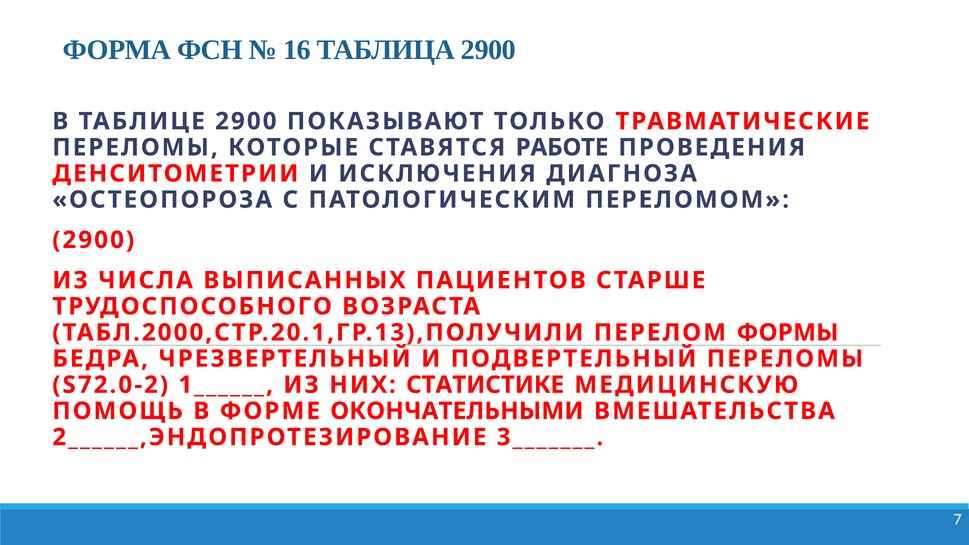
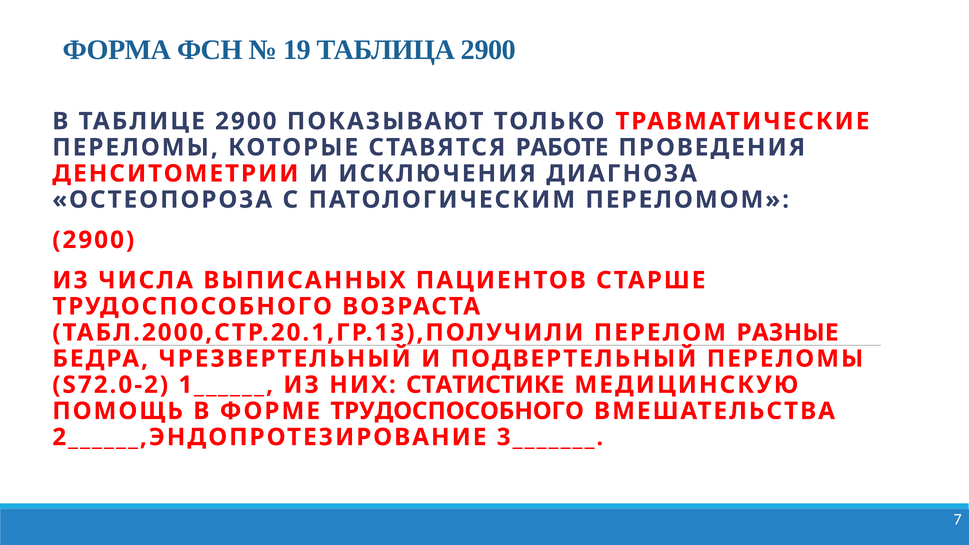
16: 16 -> 19
ФОРМЫ: ФОРМЫ -> РАЗНЫЕ
ФОРМЕ ОКОНЧАТЕЛЬНЫМИ: ОКОНЧАТЕЛЬНЫМИ -> ТРУДОСПОСОБНОГО
